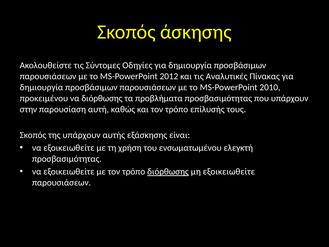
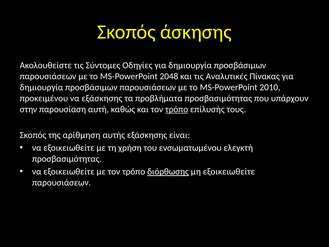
2012: 2012 -> 2048
να διόρθωσης: διόρθωσης -> εξάσκησης
τρόπο at (177, 109) underline: none -> present
της υπάρχουν: υπάρχουν -> αρίθμηση
